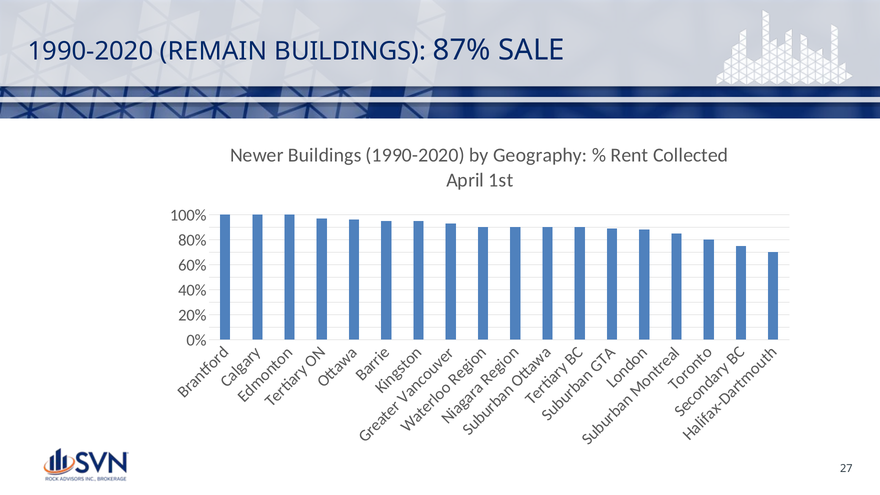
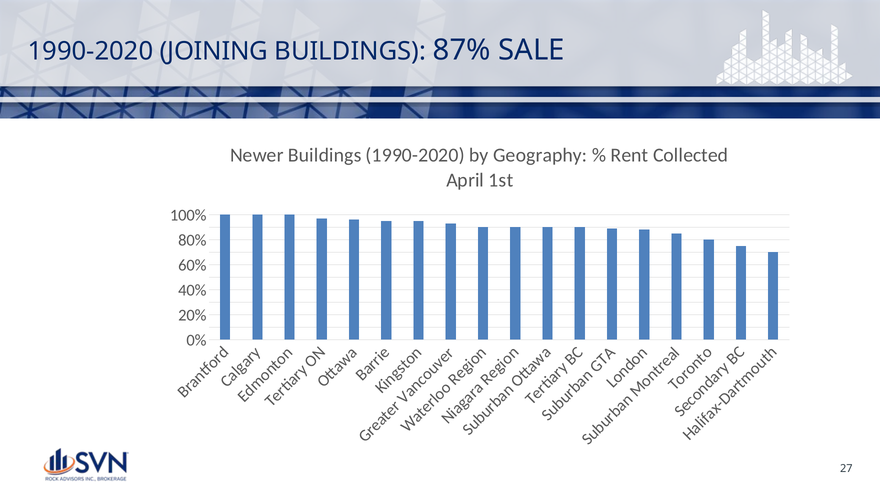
REMAIN: REMAIN -> JOINING
